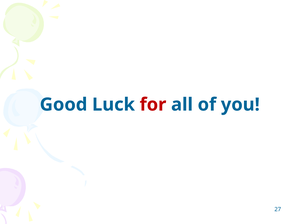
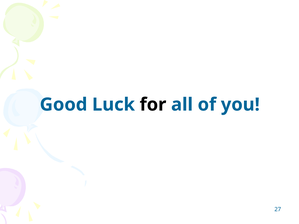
for colour: red -> black
